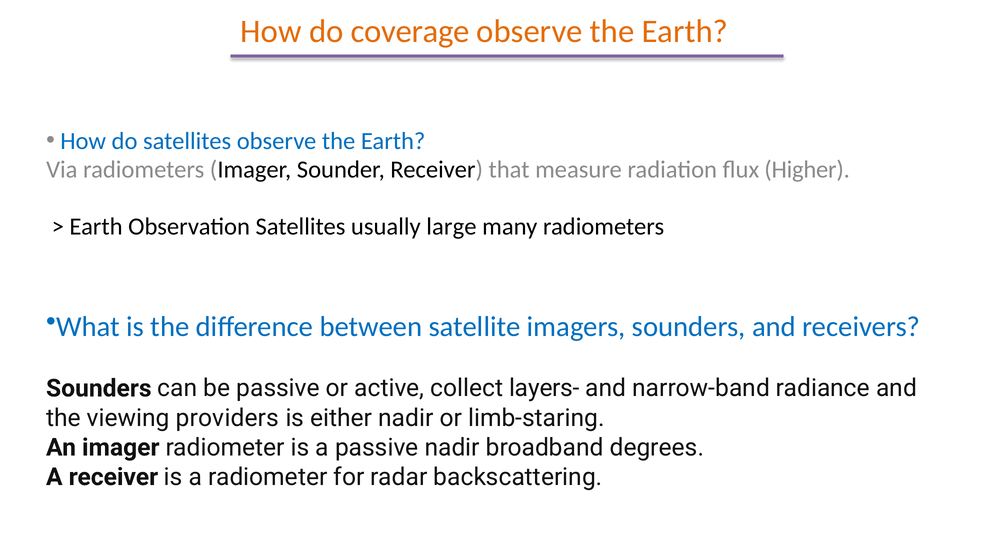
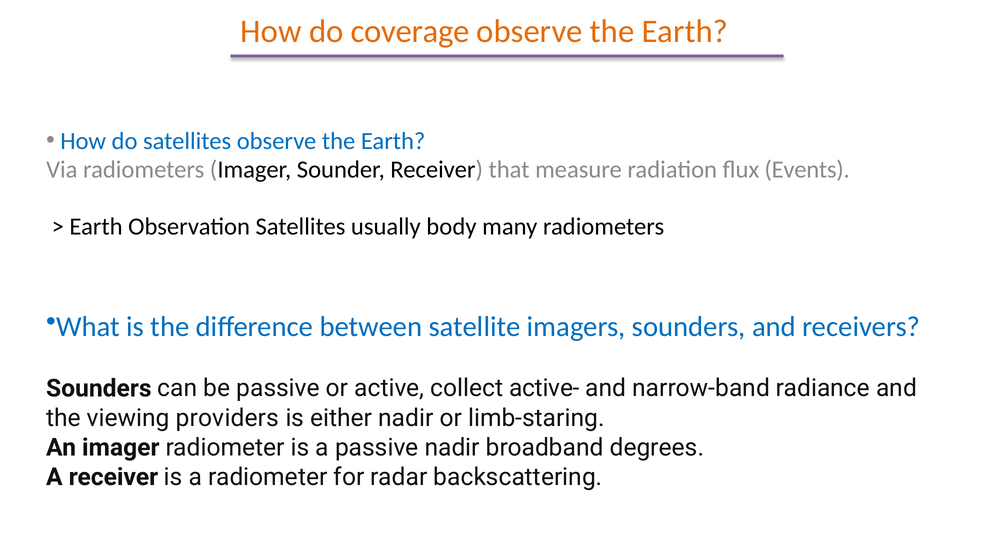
Higher: Higher -> Events
large: large -> body
layers-: layers- -> active-
